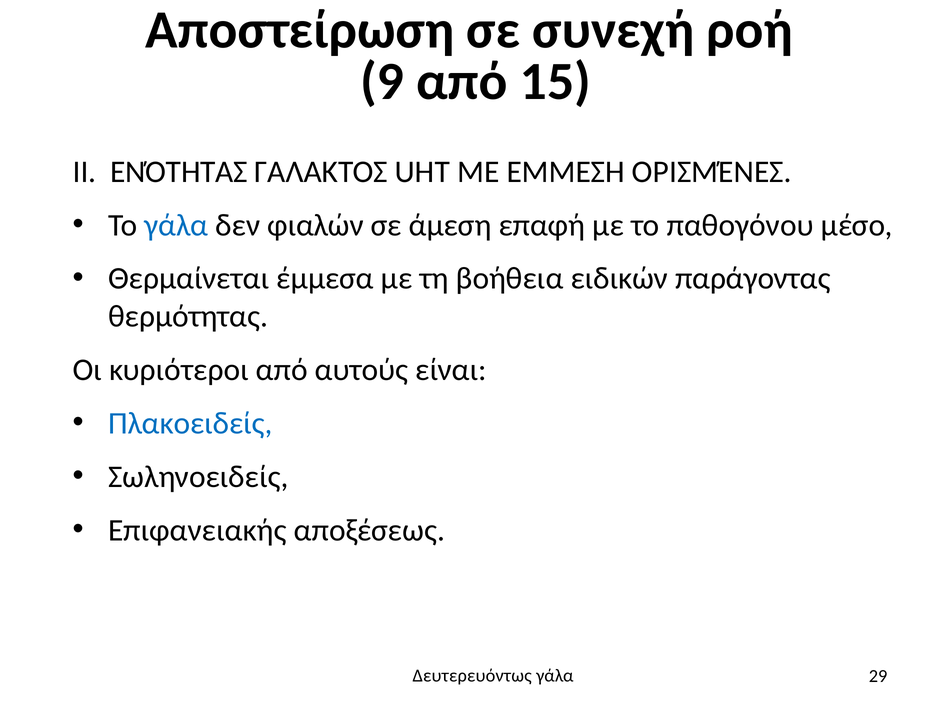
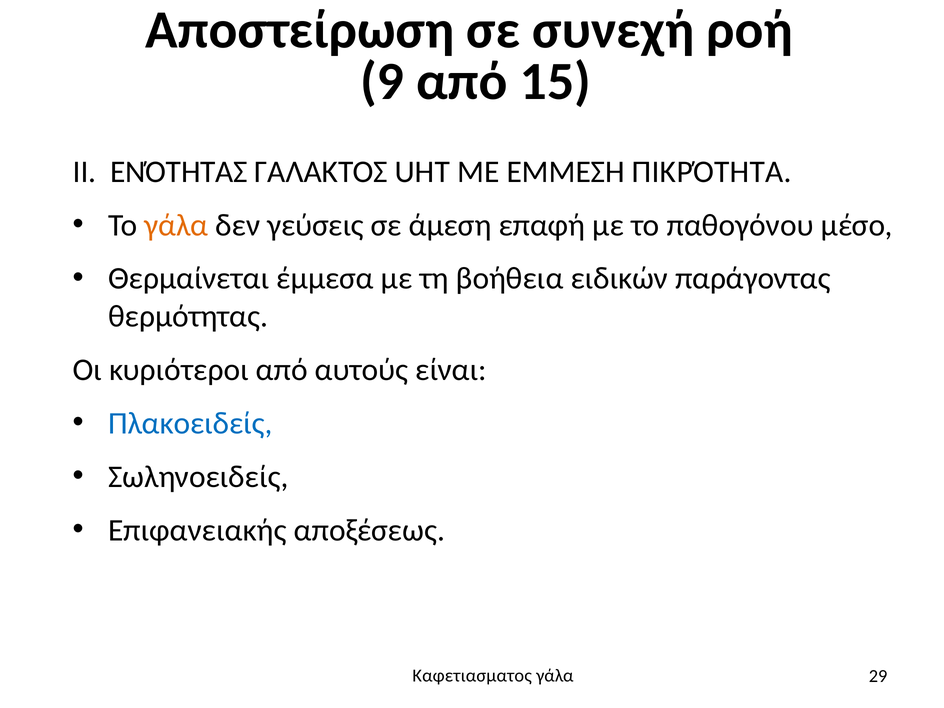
ΟΡΙΣΜΈΝΕΣ: ΟΡΙΣΜΈΝΕΣ -> ΠΙΚΡΌΤΗΤΑ
γάλα at (176, 225) colour: blue -> orange
φιαλών: φιαλών -> γεύσεις
Δευτερευόντως: Δευτερευόντως -> Καφετιασματος
